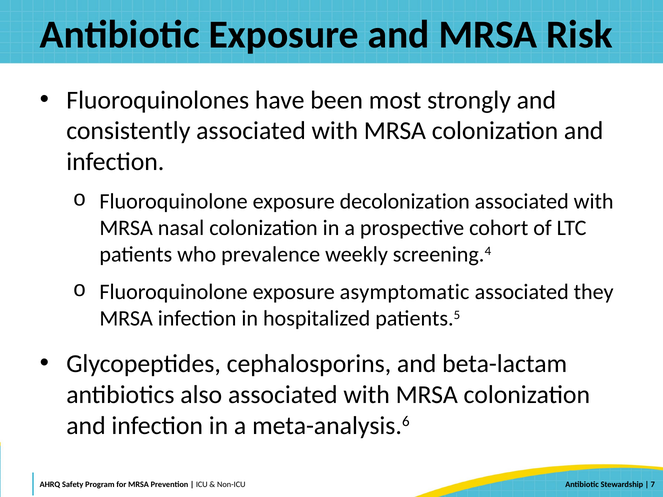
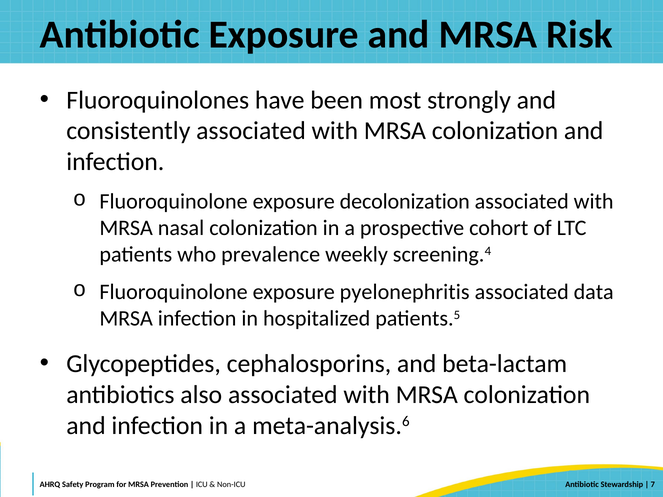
asymptomatic: asymptomatic -> pyelonephritis
they: they -> data
